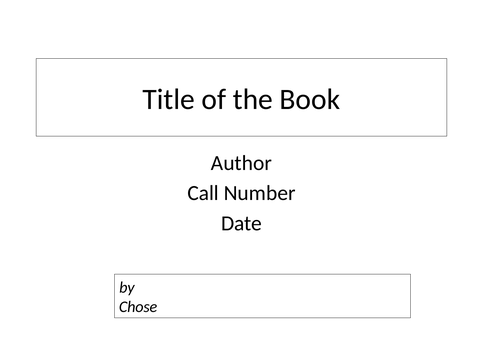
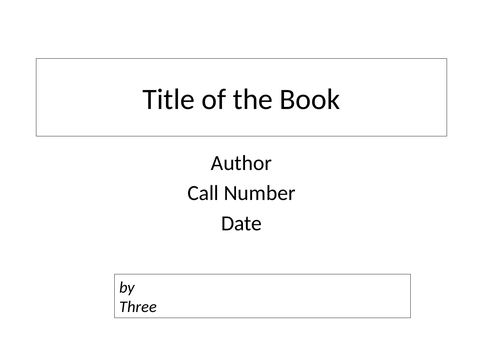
Chose: Chose -> Three
